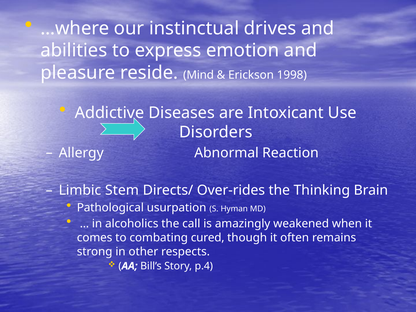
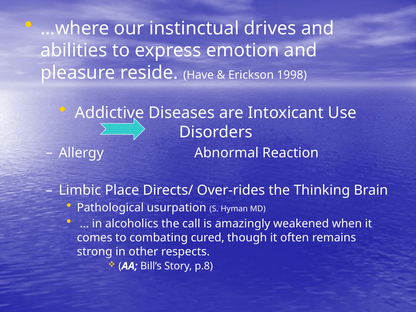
Mind: Mind -> Have
Stem: Stem -> Place
p.4: p.4 -> p.8
